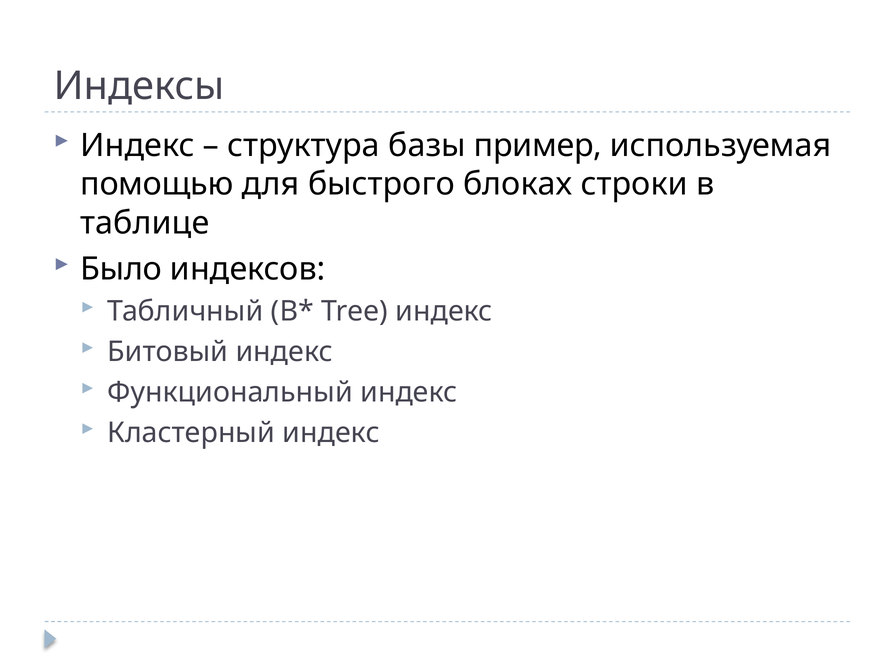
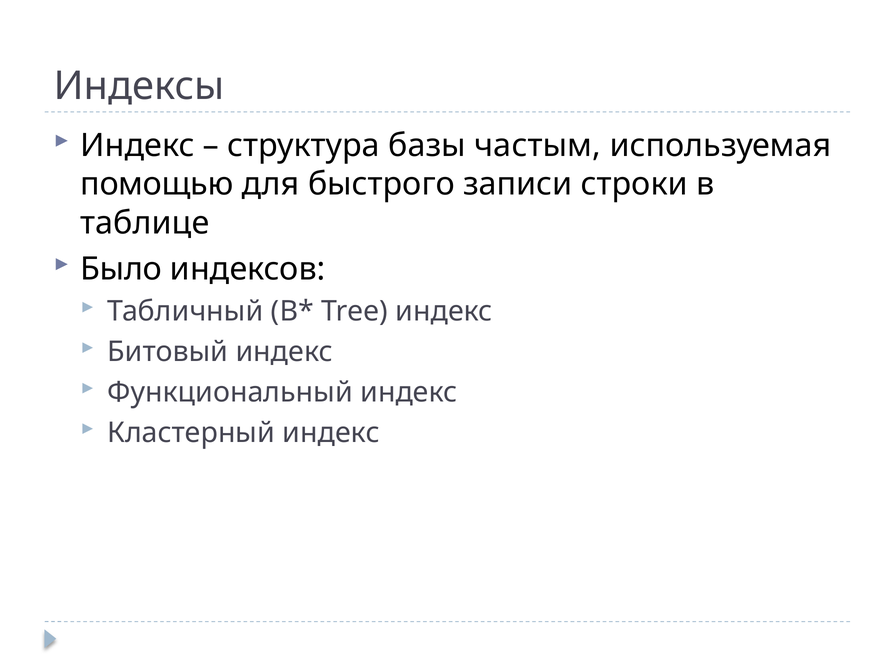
пример: пример -> частым
блоках: блоках -> записи
